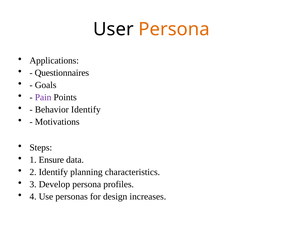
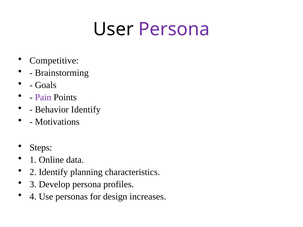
Persona at (174, 29) colour: orange -> purple
Applications: Applications -> Competitive
Questionnaires: Questionnaires -> Brainstorming
Ensure: Ensure -> Online
